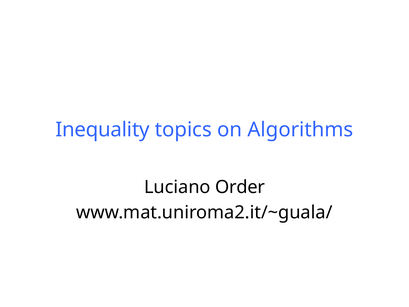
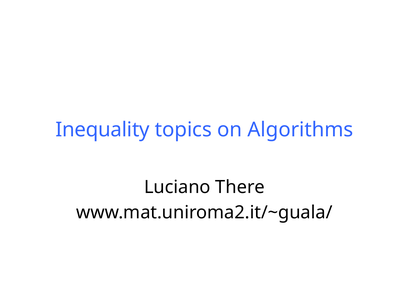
Order: Order -> There
